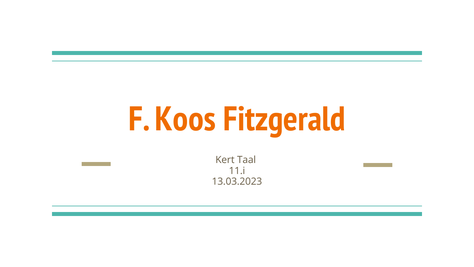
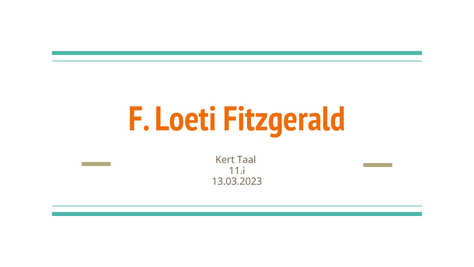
Koos: Koos -> Loeti
